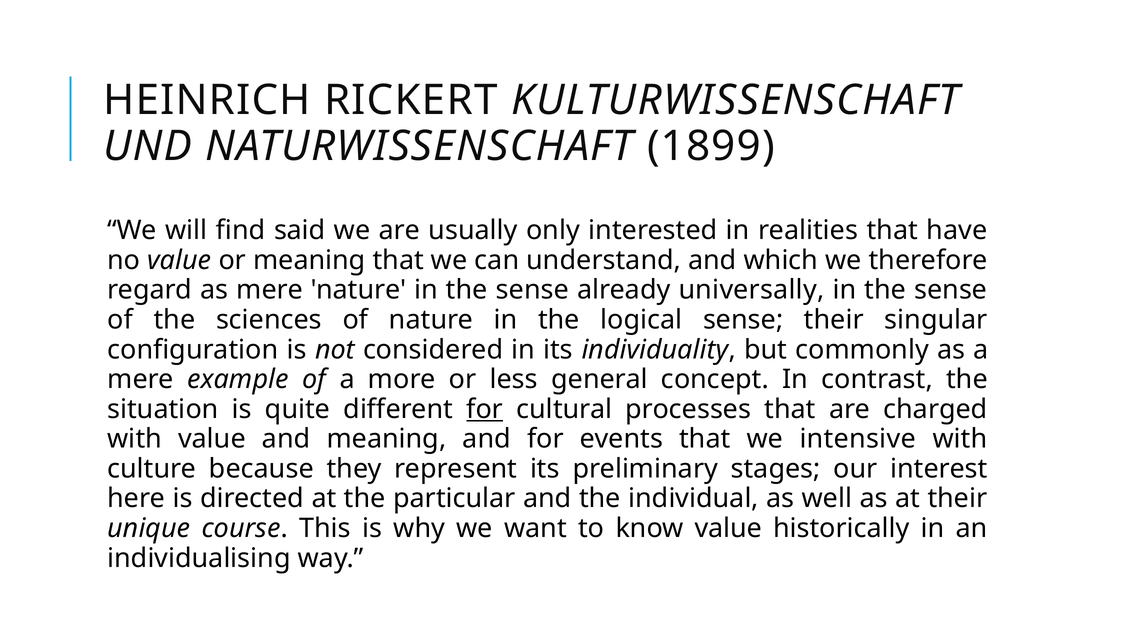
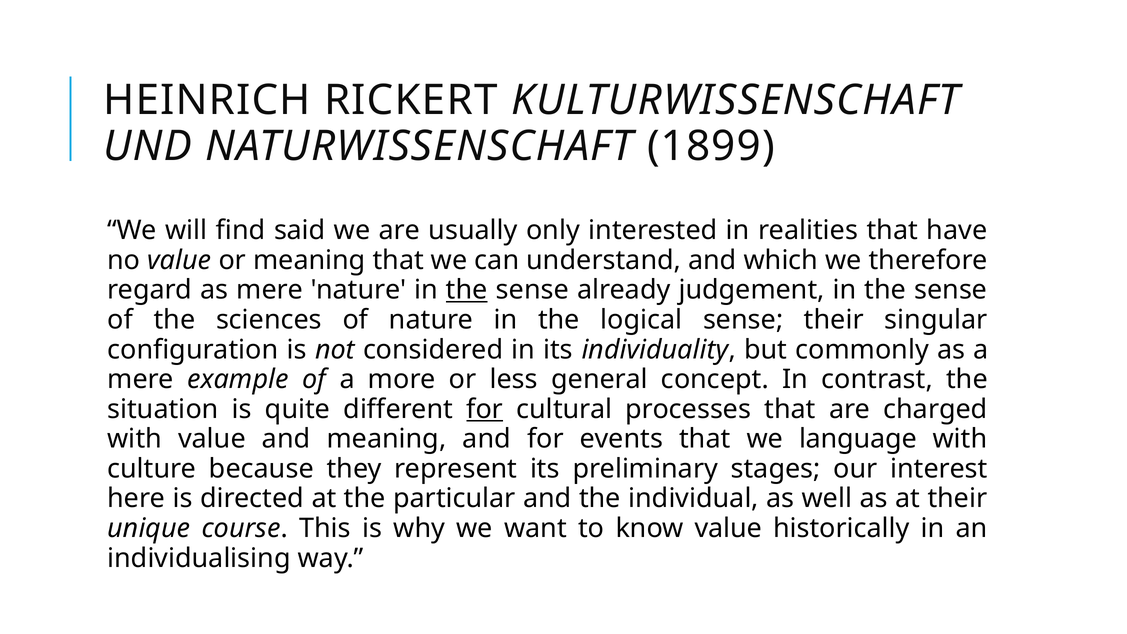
the at (467, 290) underline: none -> present
universally: universally -> judgement
intensive: intensive -> language
